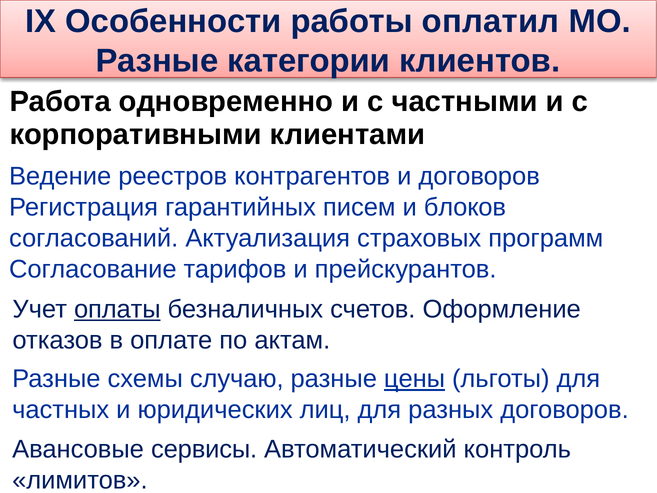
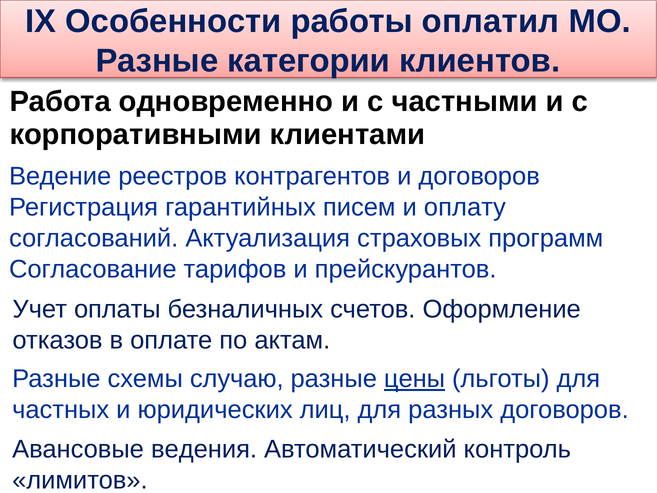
блоков: блоков -> оплату
оплаты underline: present -> none
сервисы: сервисы -> ведения
